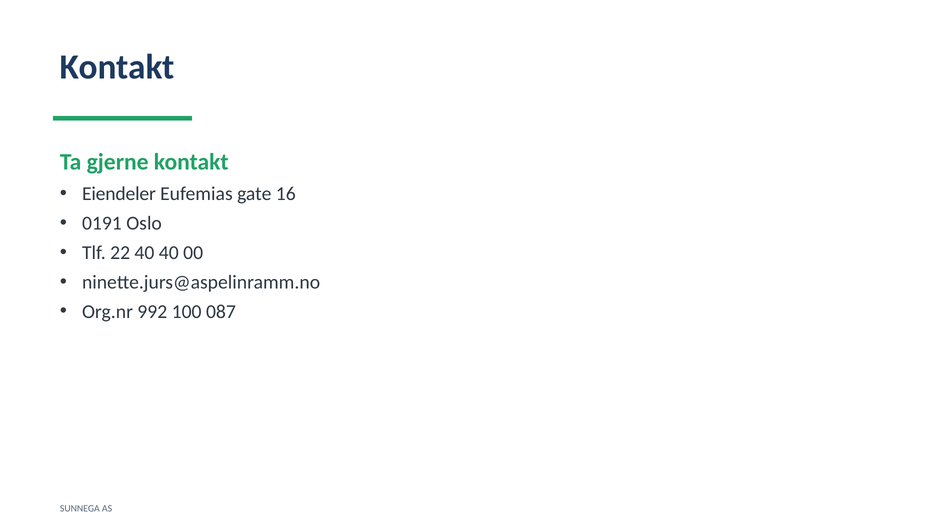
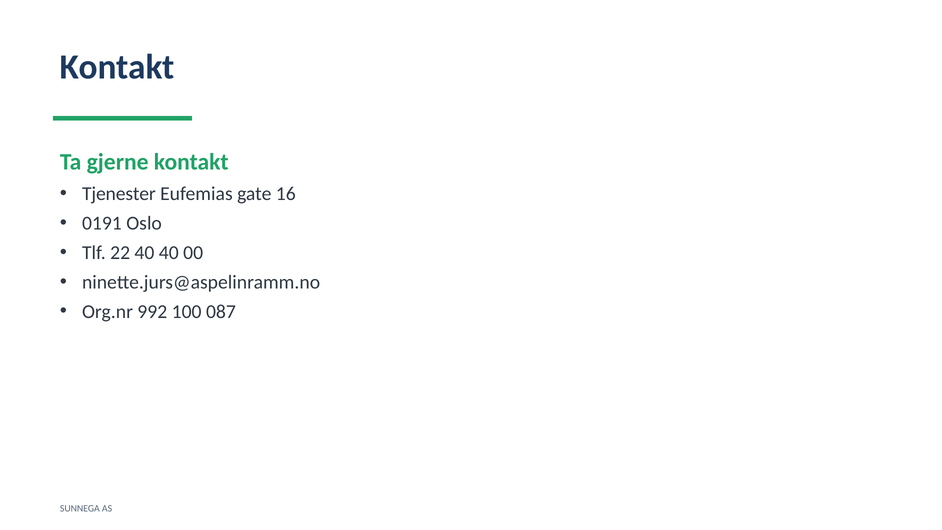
Eiendeler: Eiendeler -> Tjenester
